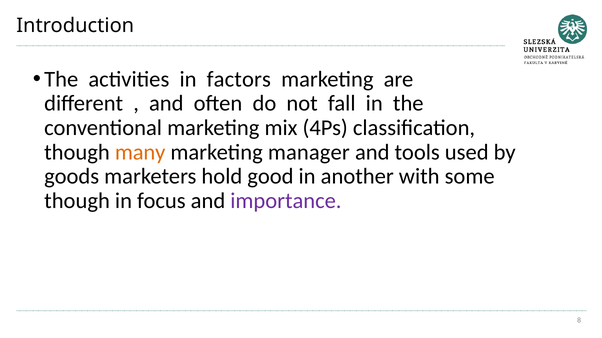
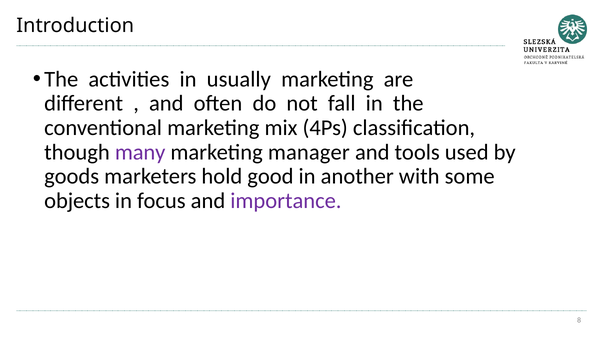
factors: factors -> usually
many colour: orange -> purple
though at (77, 201): though -> objects
